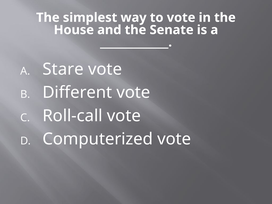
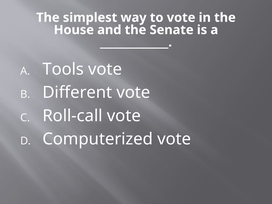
Stare: Stare -> Tools
